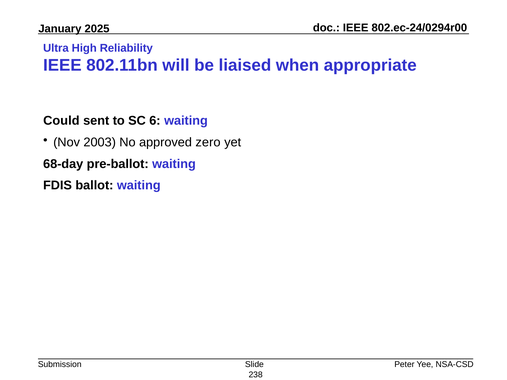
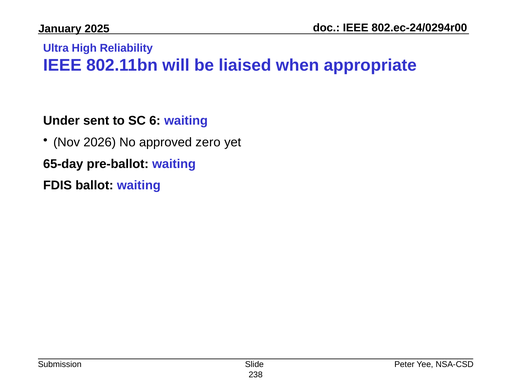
Could: Could -> Under
2003: 2003 -> 2026
68-day: 68-day -> 65-day
